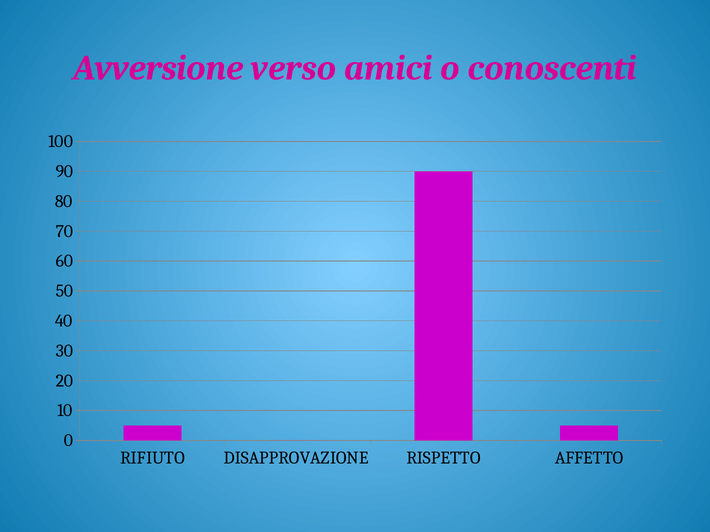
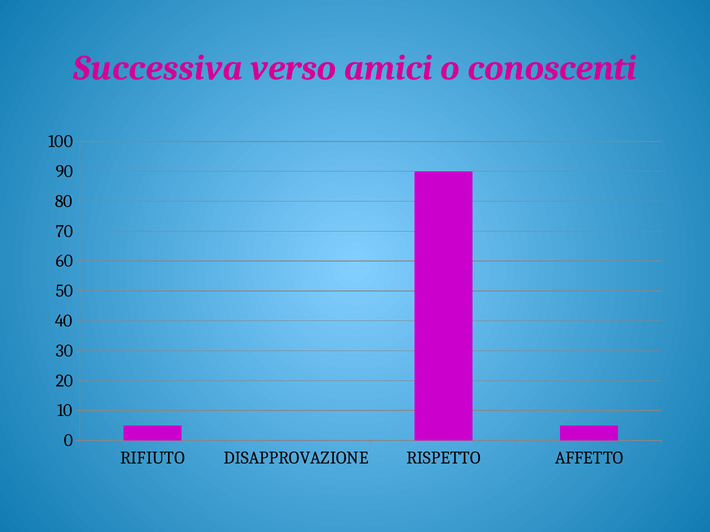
Avversione: Avversione -> Successiva
